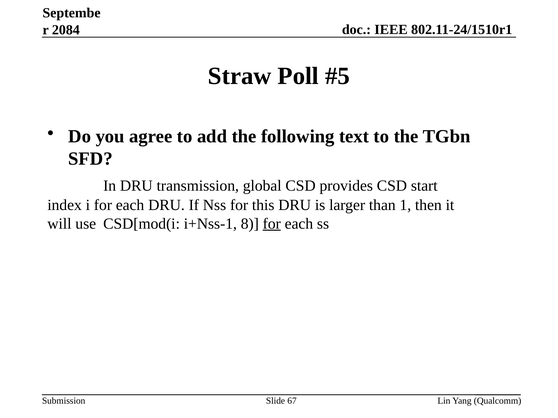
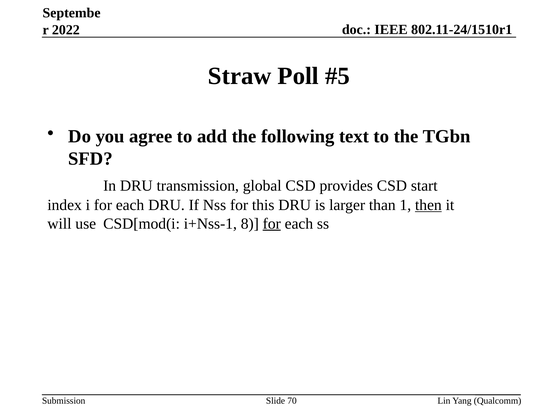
2084: 2084 -> 2022
then underline: none -> present
67: 67 -> 70
